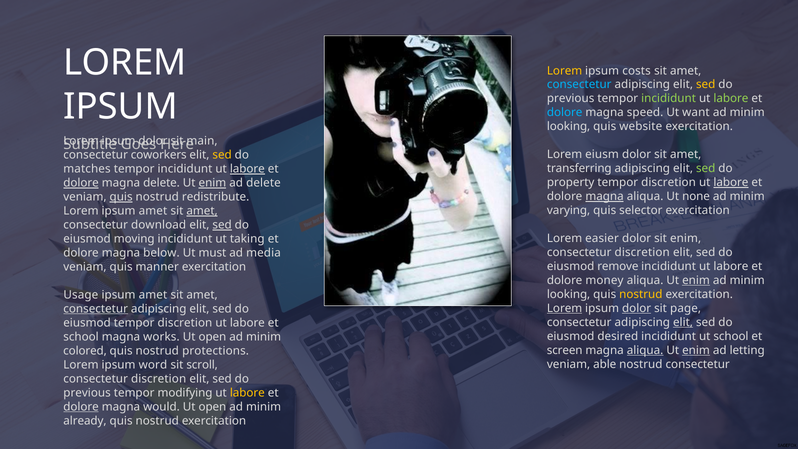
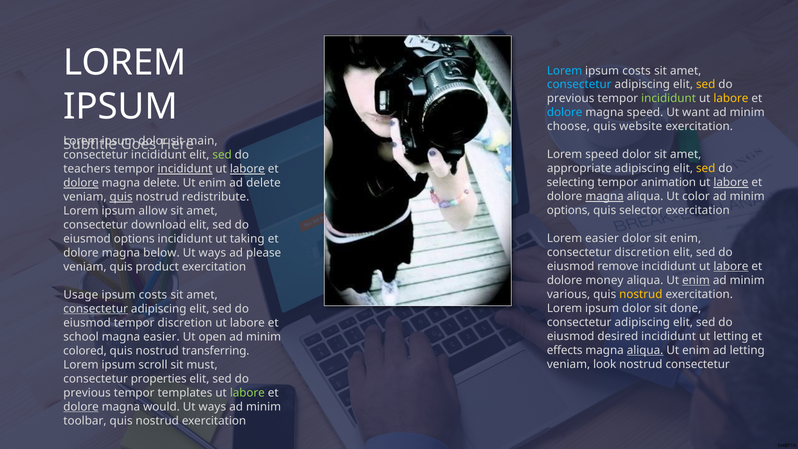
Lorem at (565, 71) colour: yellow -> light blue
labore at (731, 99) colour: light green -> yellow
looking at (569, 127): looking -> choose
Lorem eiusm: eiusm -> speed
consectetur coworkers: coworkers -> incididunt
sed at (222, 155) colour: yellow -> light green
transferring: transferring -> appropriate
sed at (706, 168) colour: light green -> yellow
matches: matches -> teachers
incididunt at (185, 169) underline: none -> present
property: property -> selecting
discretion at (669, 182): discretion -> animation
enim at (212, 183) underline: present -> none
none: none -> color
varying at (569, 210): varying -> options
Lorem ipsum amet: amet -> allow
amet at (202, 211) underline: present -> none
sed at (222, 225) underline: present -> none
eiusmod moving: moving -> options
must at (212, 253): must -> ways
media: media -> please
labore at (731, 266) underline: none -> present
manner: manner -> product
looking at (569, 294): looking -> various
amet at (153, 295): amet -> costs
Lorem at (565, 308) underline: present -> none
dolor at (637, 308) underline: present -> none
page: page -> done
elit at (683, 322) underline: present -> none
ut school: school -> letting
magna works: works -> easier
screen: screen -> effects
enim at (696, 350) underline: present -> none
protections: protections -> transferring
able: able -> look
word: word -> scroll
scroll: scroll -> must
discretion at (159, 379): discretion -> properties
modifying: modifying -> templates
labore at (247, 393) colour: yellow -> light green
open at (212, 407): open -> ways
already: already -> toolbar
